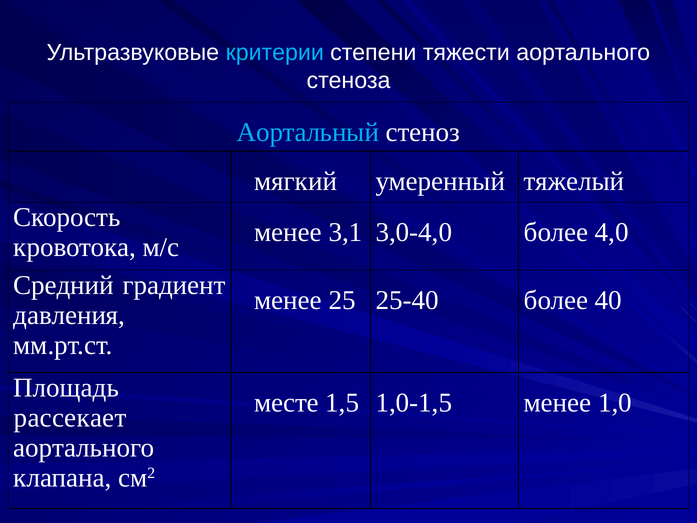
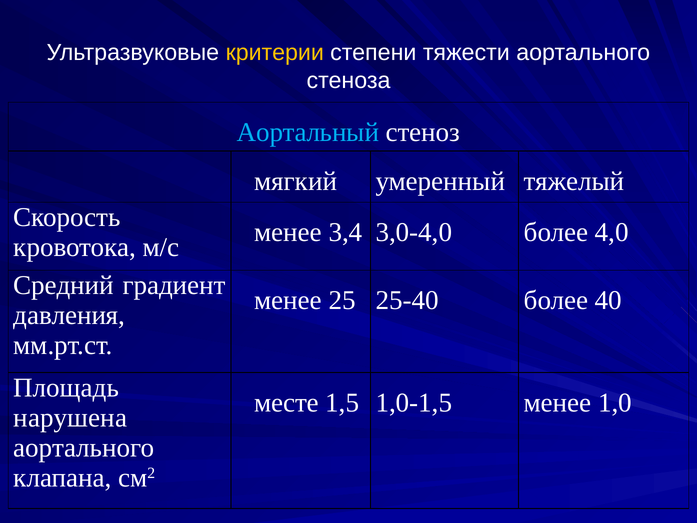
критерии colour: light blue -> yellow
3,1: 3,1 -> 3,4
рассекает: рассекает -> нарушена
